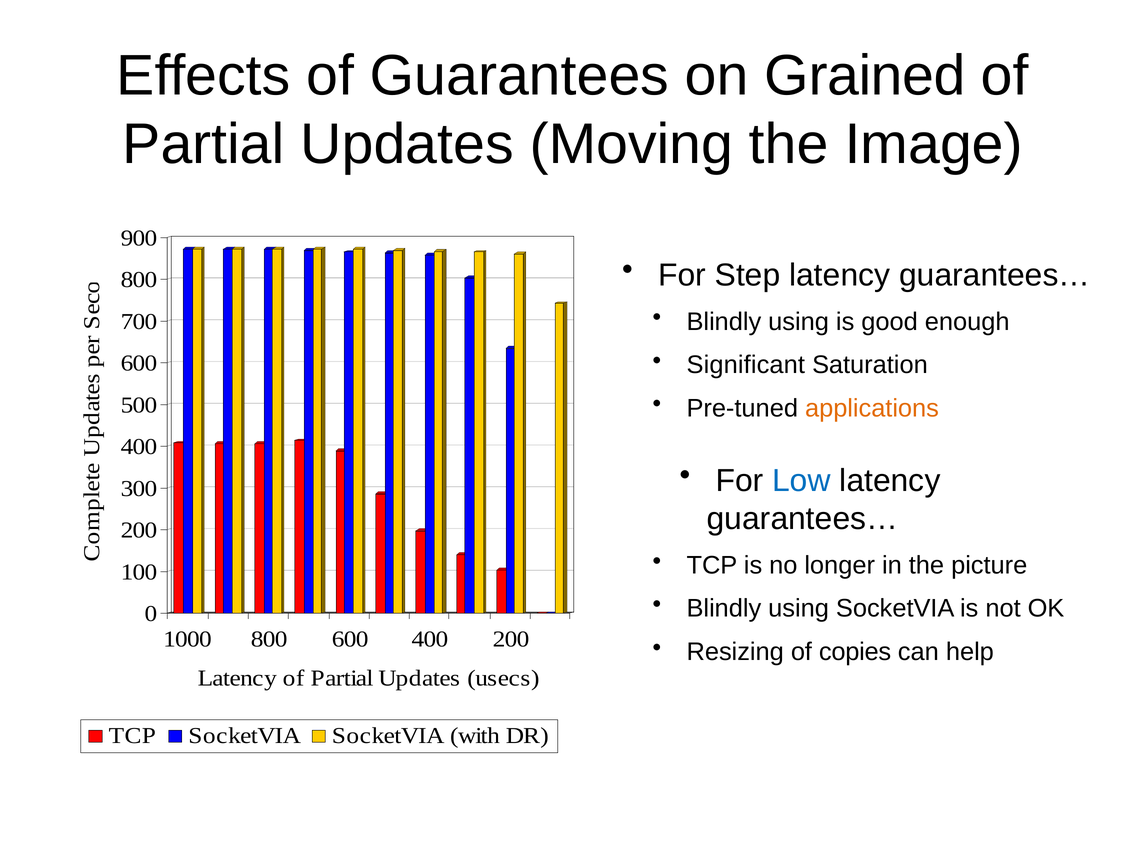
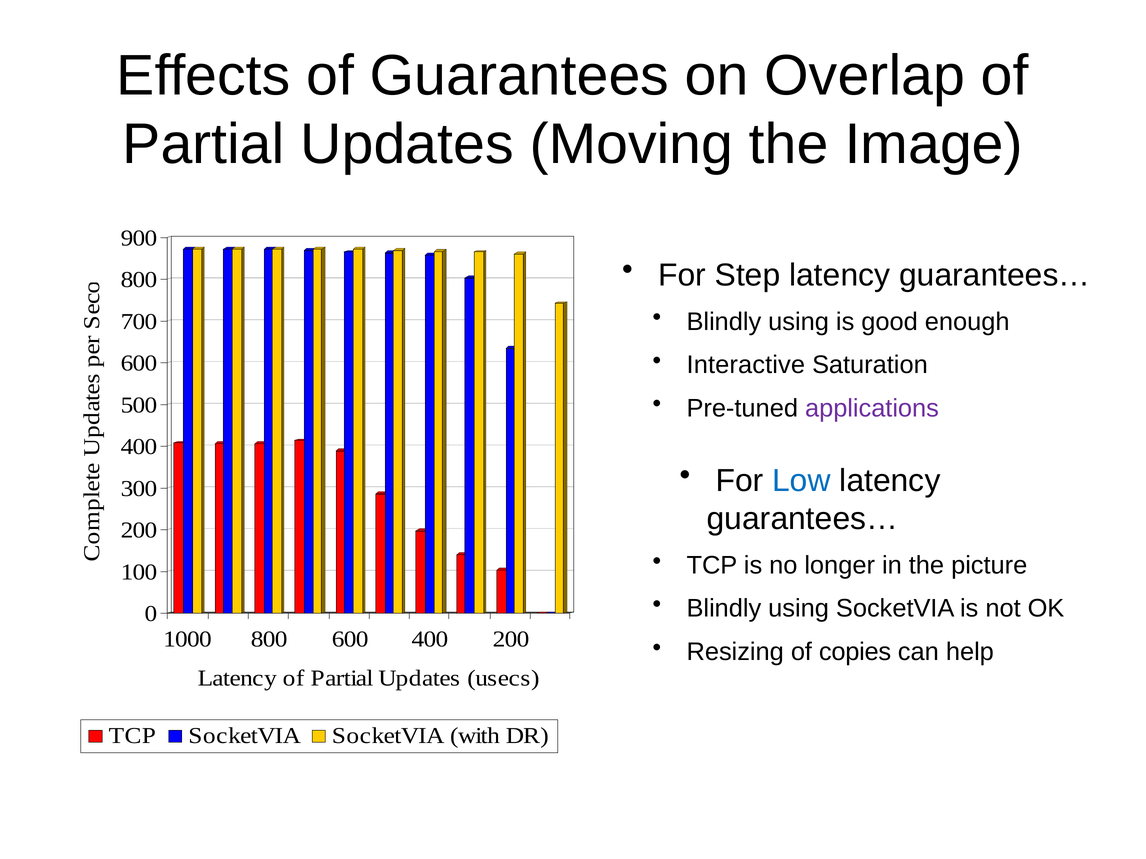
Grained: Grained -> Overlap
Significant: Significant -> Interactive
applications colour: orange -> purple
